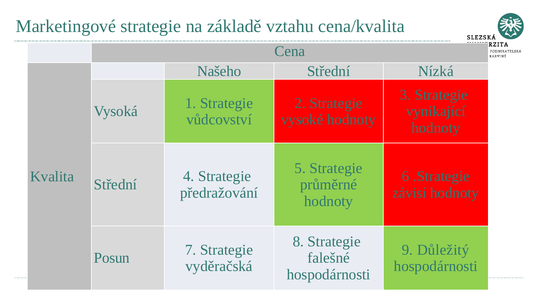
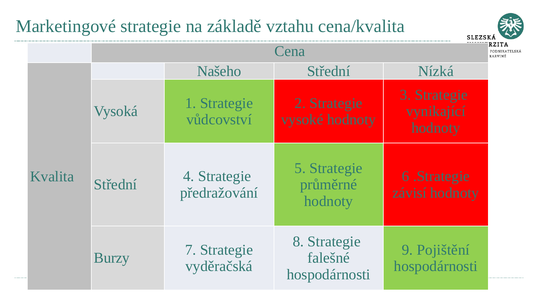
Důležitý: Důležitý -> Pojištění
Posun: Posun -> Burzy
